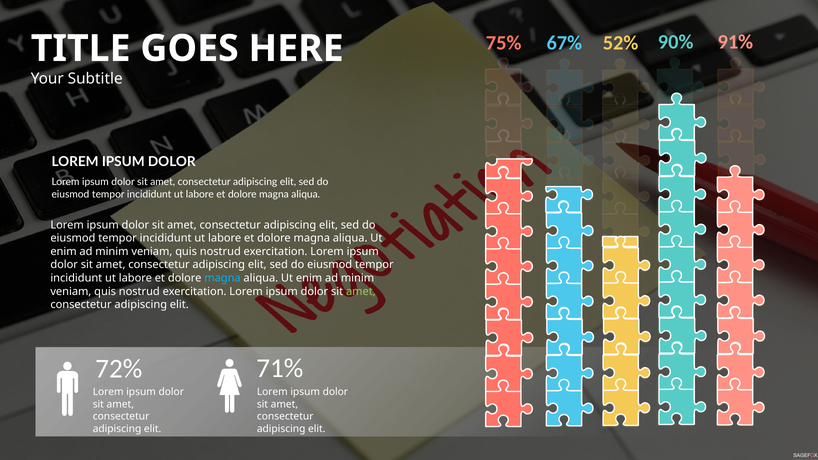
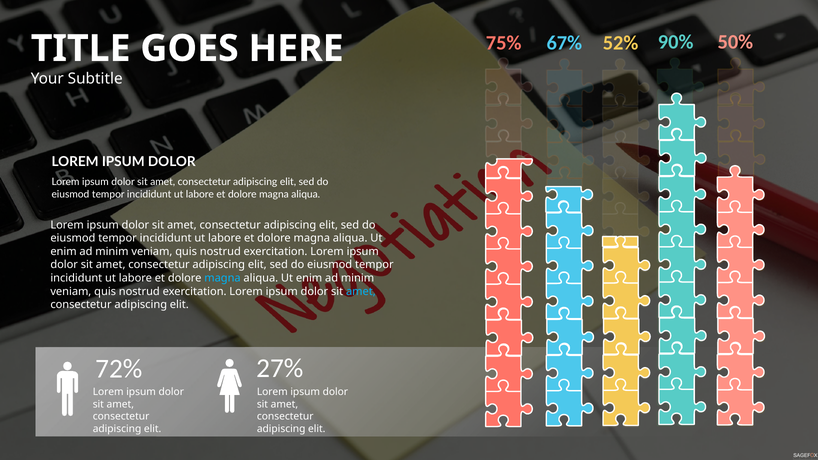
91%: 91% -> 50%
amet at (361, 291) colour: light green -> light blue
71%: 71% -> 27%
